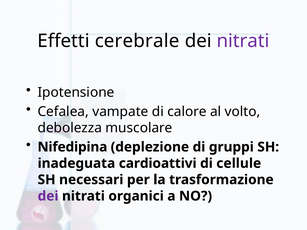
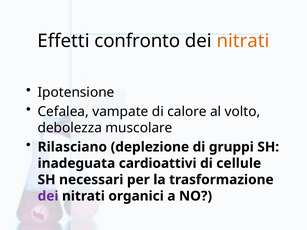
cerebrale: cerebrale -> confronto
nitrati at (243, 41) colour: purple -> orange
Nifedipina: Nifedipina -> Rilasciano
